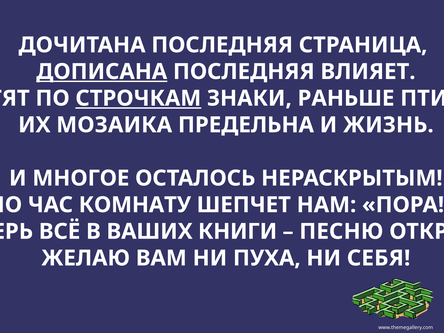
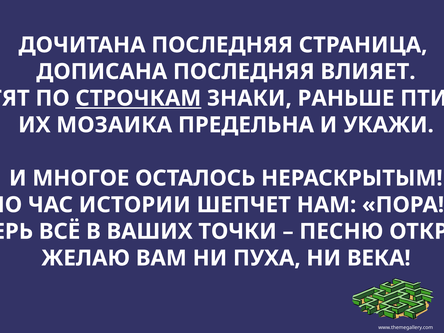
ДОПИСАНА underline: present -> none
ЖИЗНЬ: ЖИЗНЬ -> УКАЖИ
КОМНАТУ: КОМНАТУ -> ИСТОРИИ
КНИГИ: КНИГИ -> ТОЧКИ
СЕБЯ: СЕБЯ -> ВЕКА
